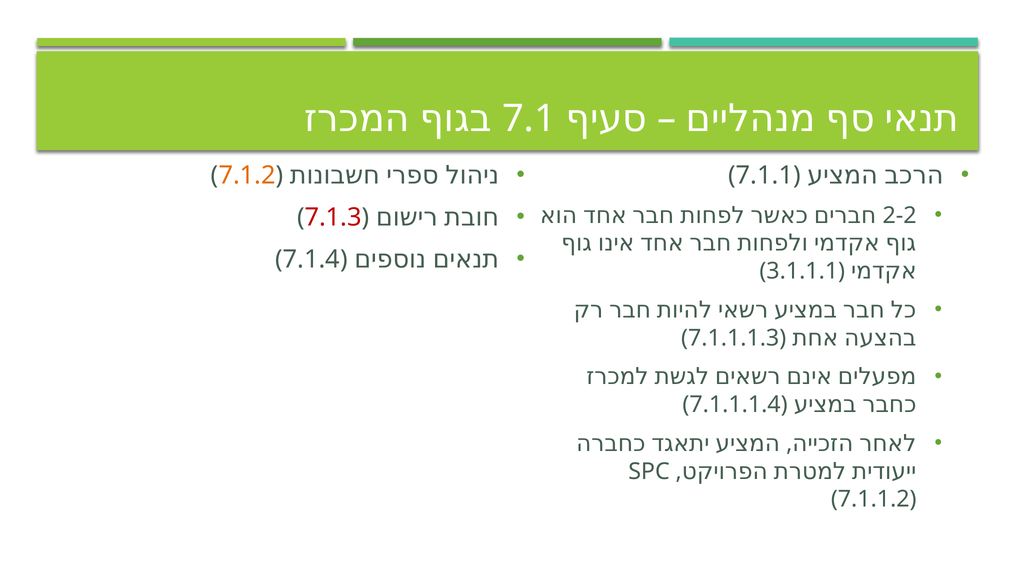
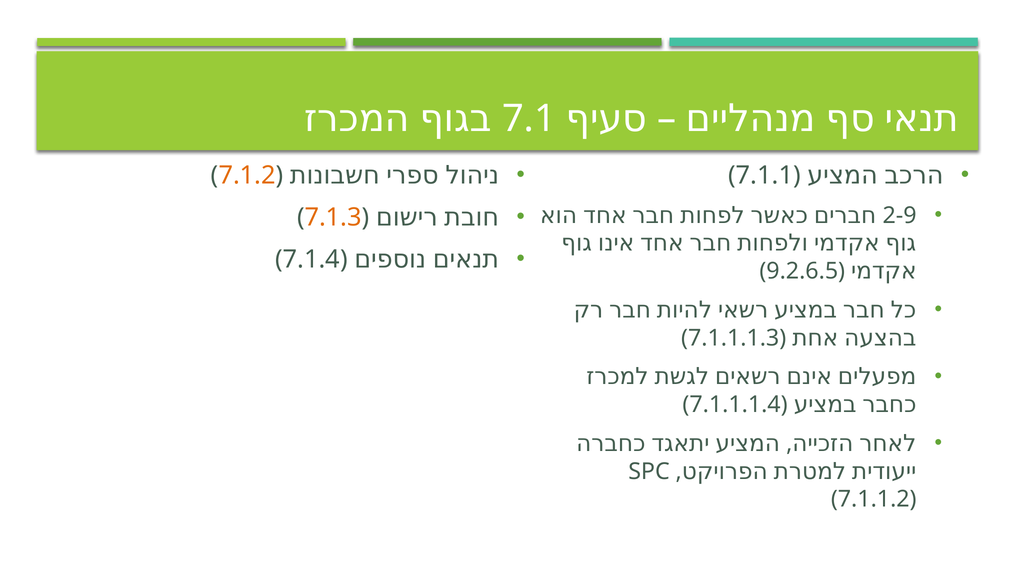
2-2: 2-2 -> 2-9
7.1.3 colour: red -> orange
3.1.1.1: 3.1.1.1 -> 9.2.6.5
